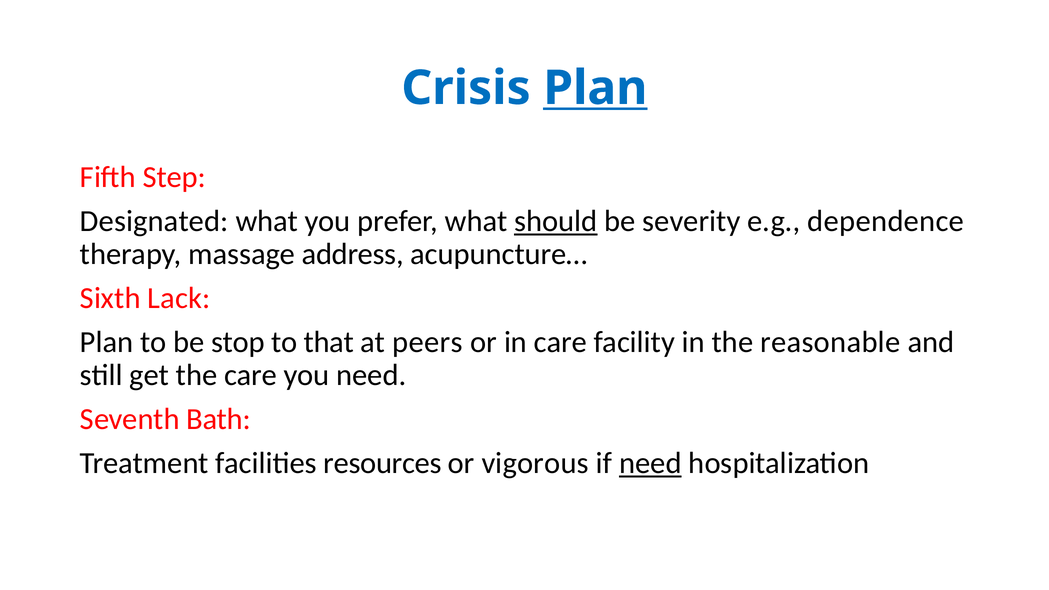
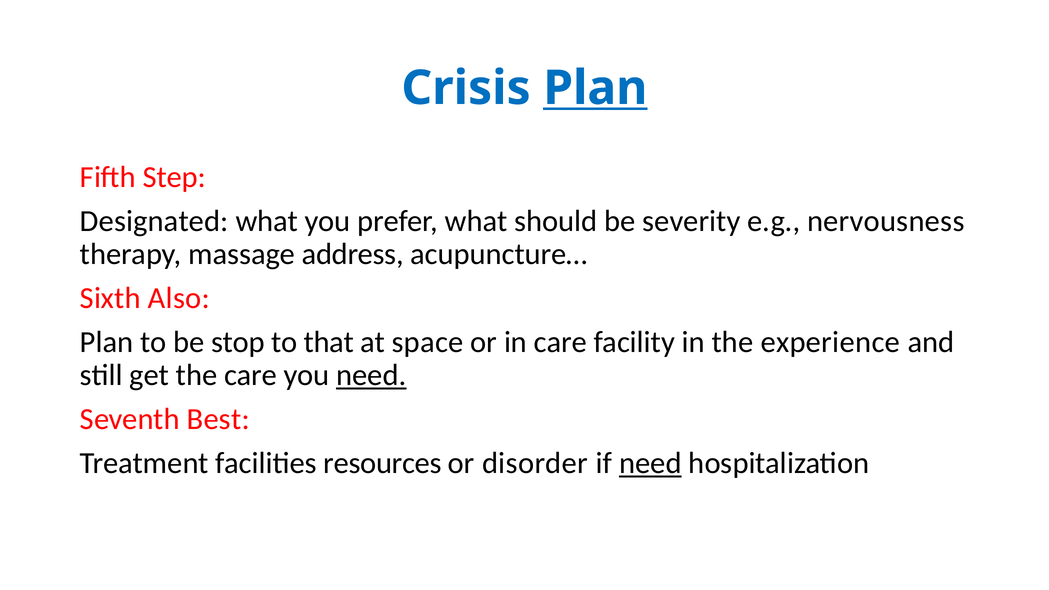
should underline: present -> none
dependence: dependence -> nervousness
Lack: Lack -> Also
peers: peers -> space
reasonable: reasonable -> experience
need at (371, 375) underline: none -> present
Bath: Bath -> Best
vigorous: vigorous -> disorder
